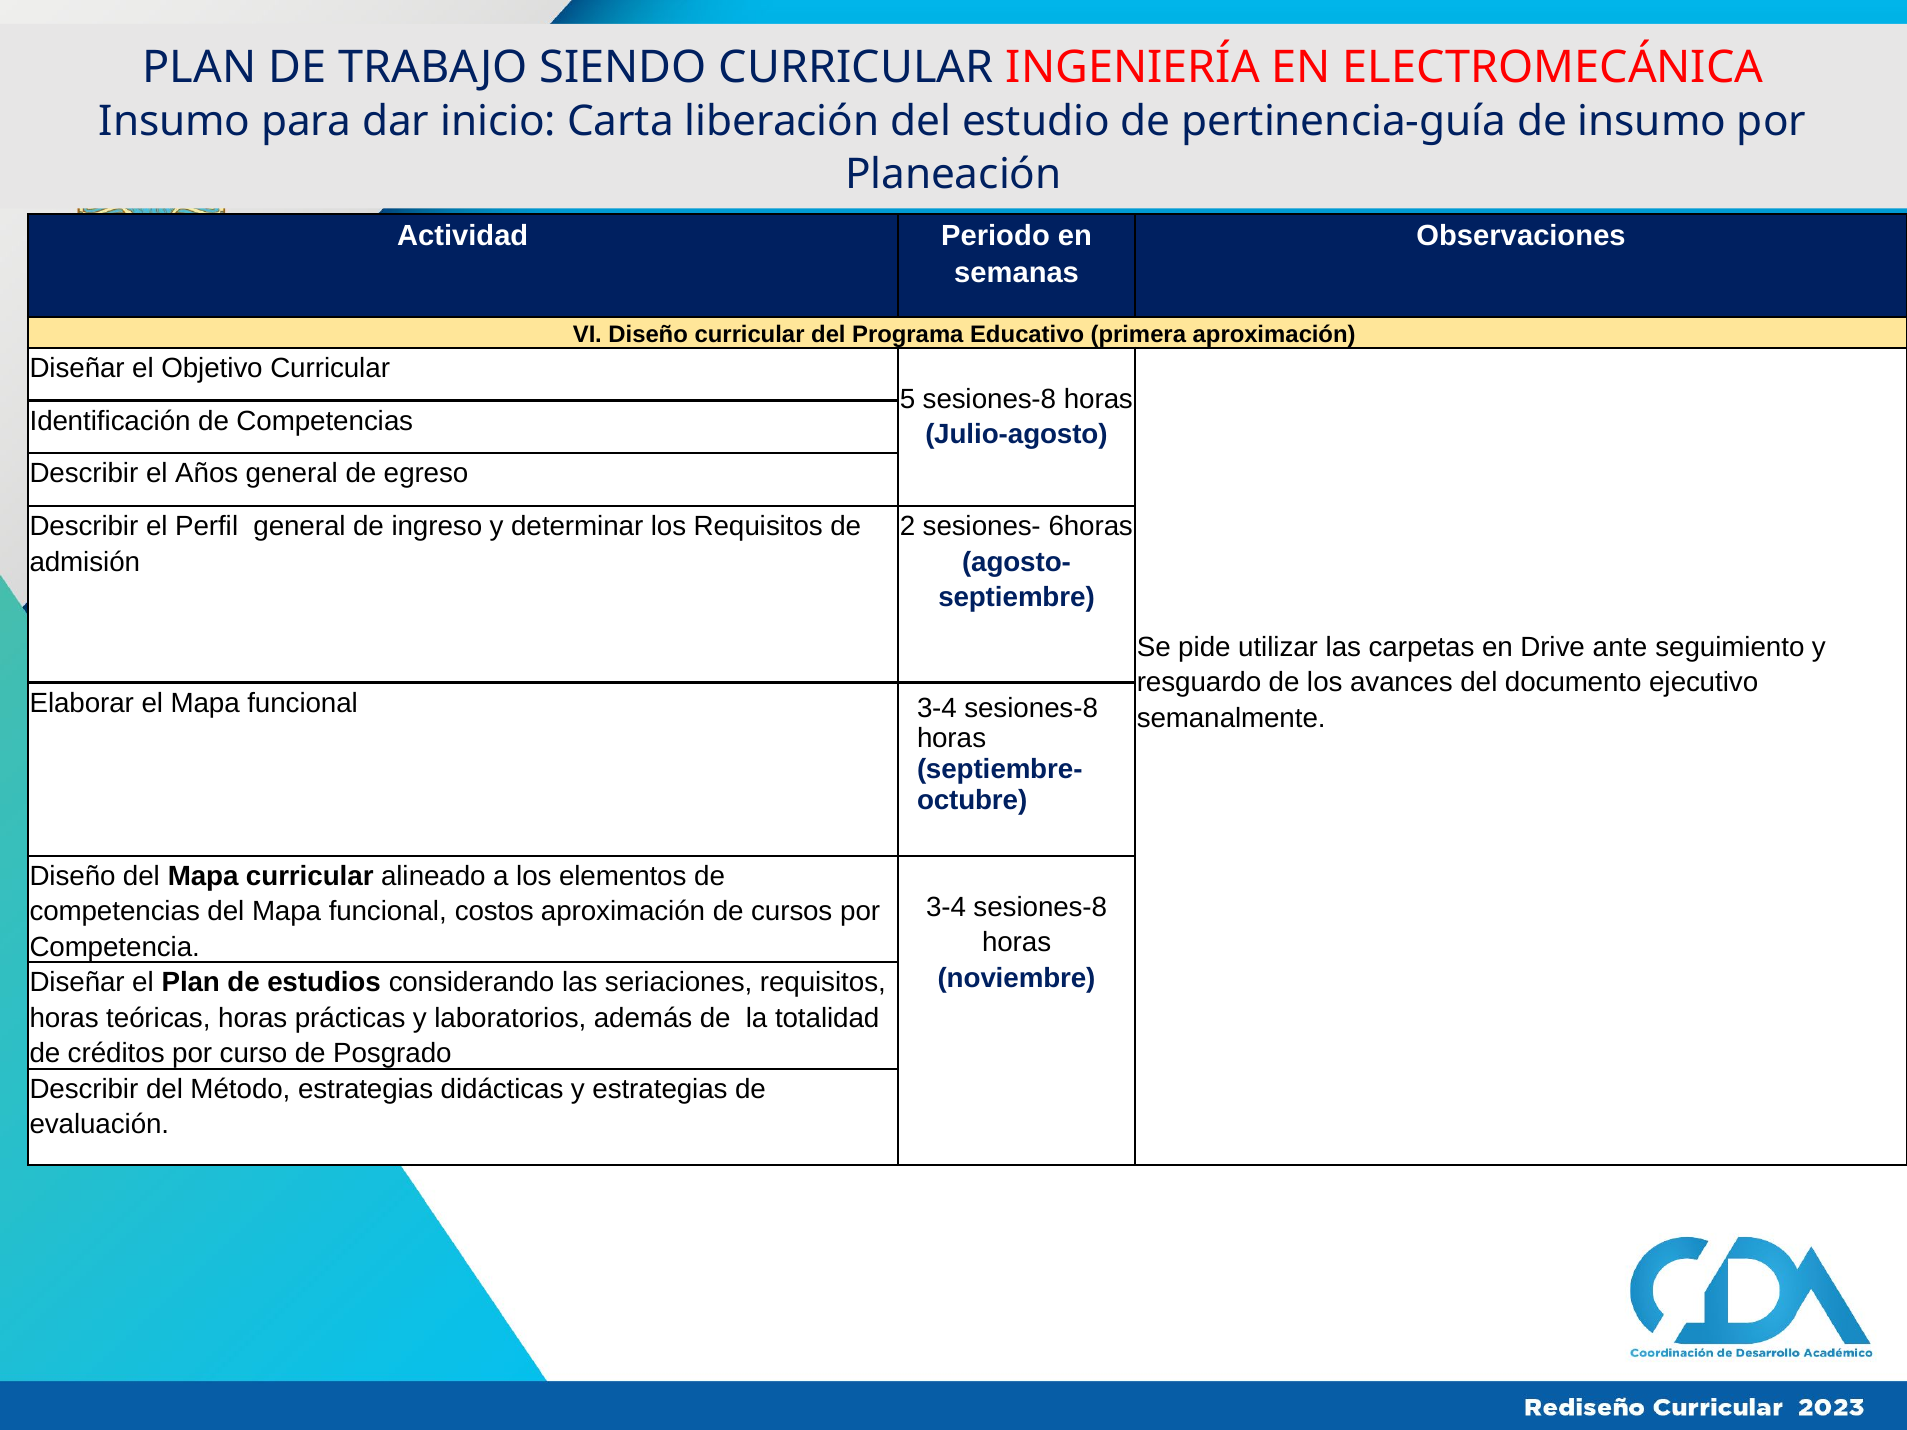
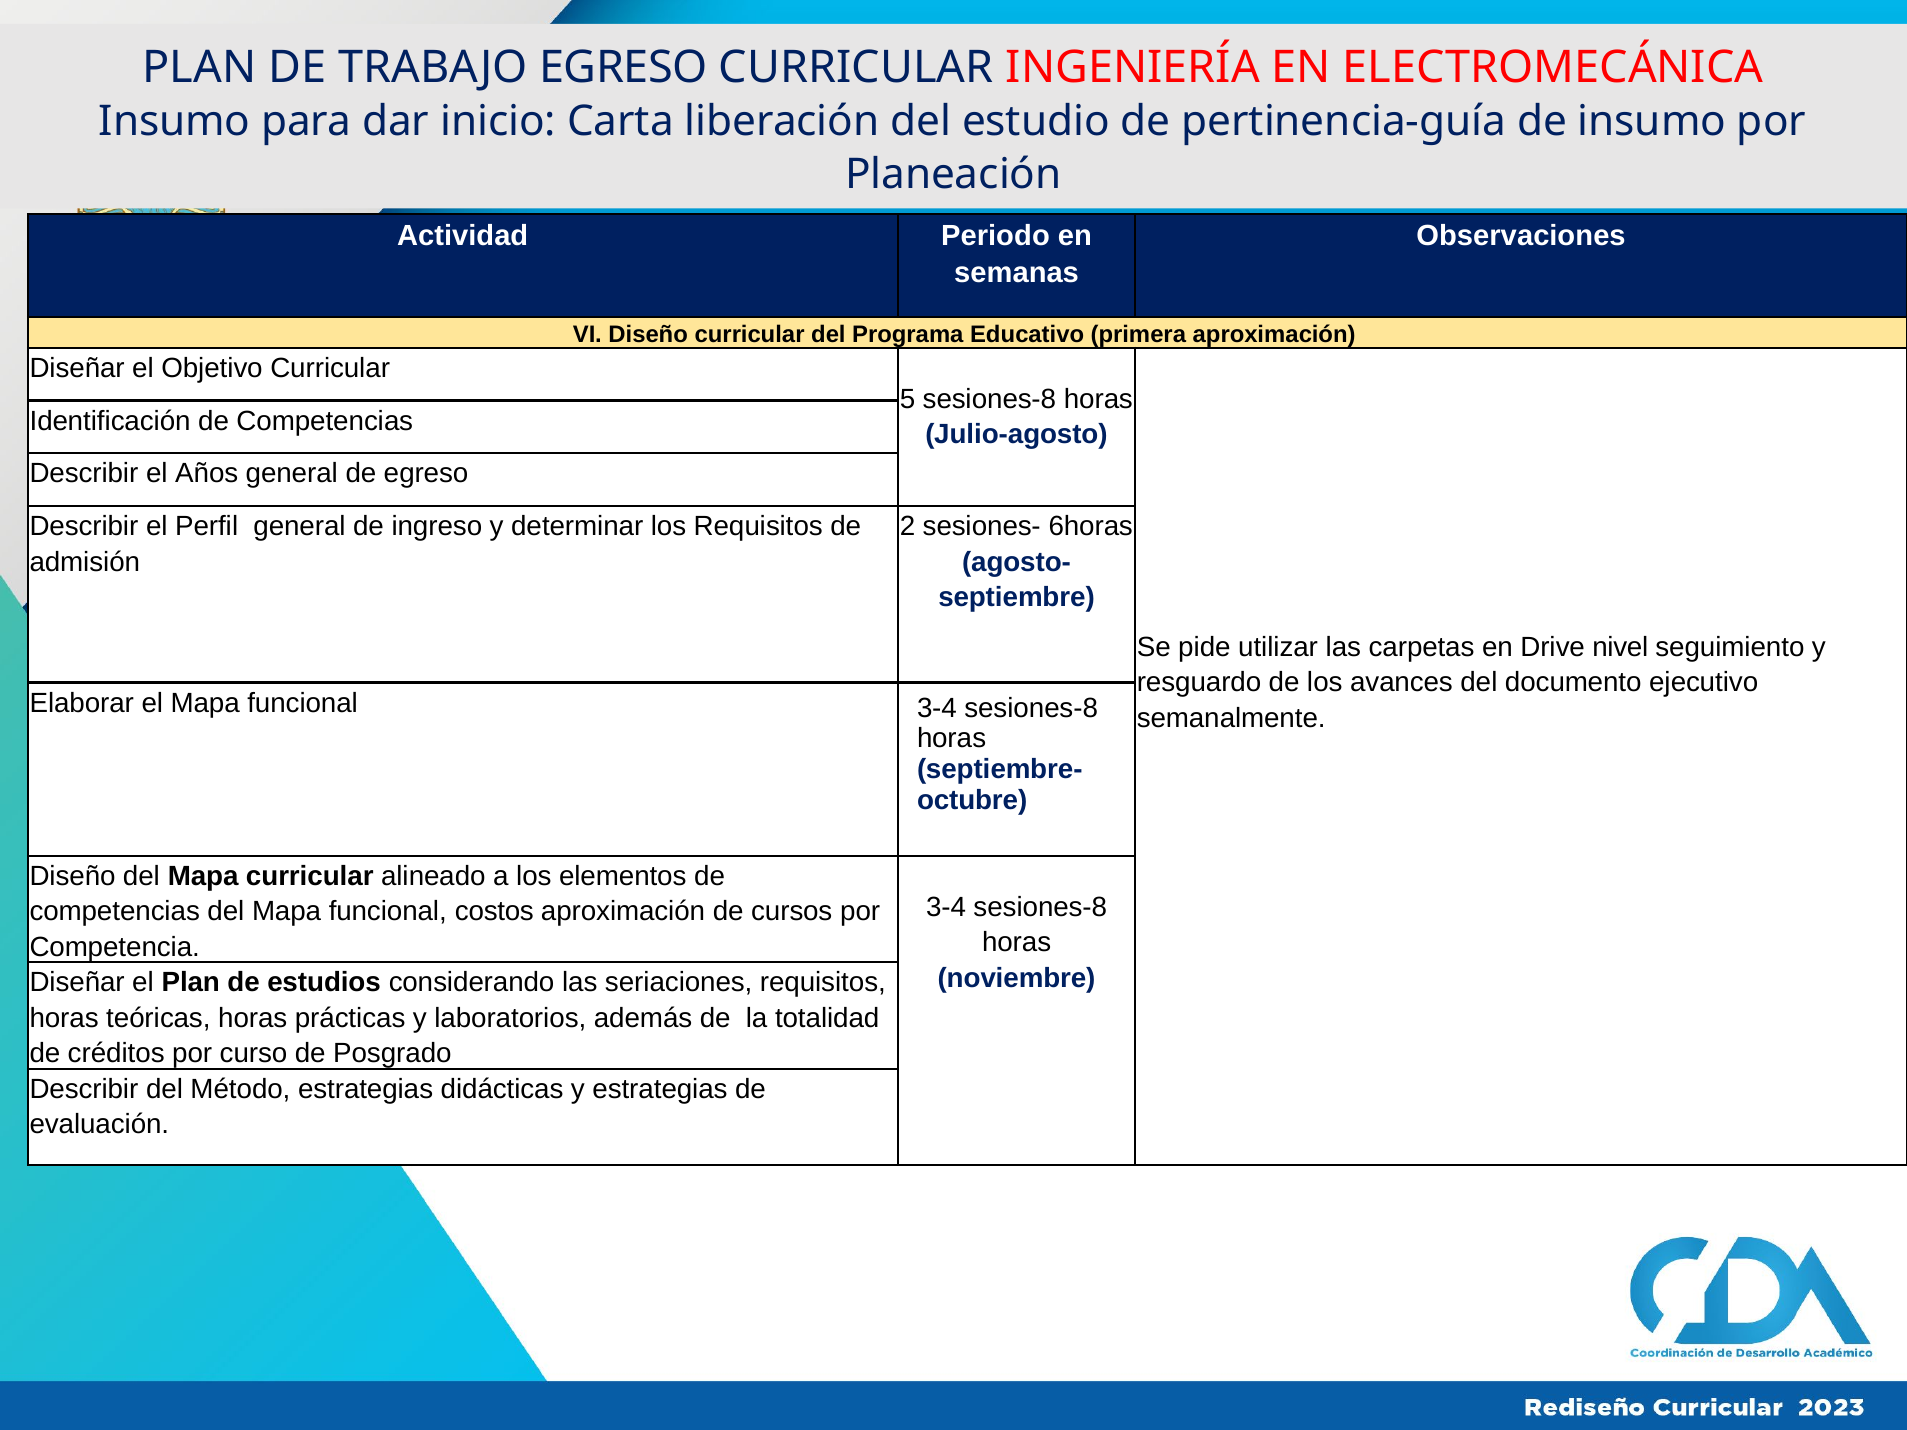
TRABAJO SIENDO: SIENDO -> EGRESO
ante: ante -> nivel
